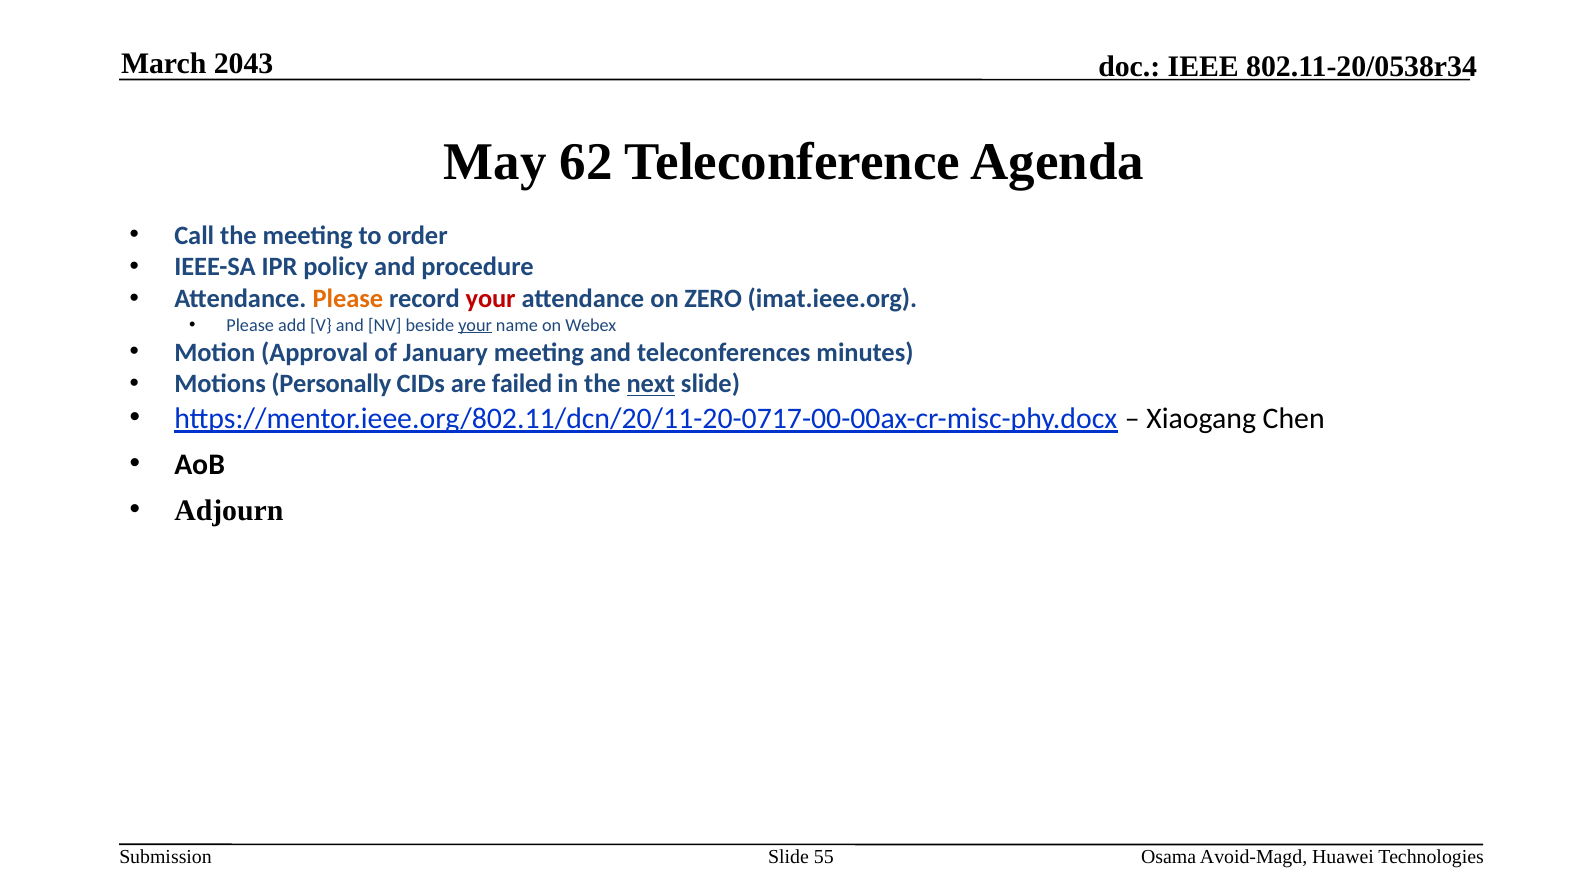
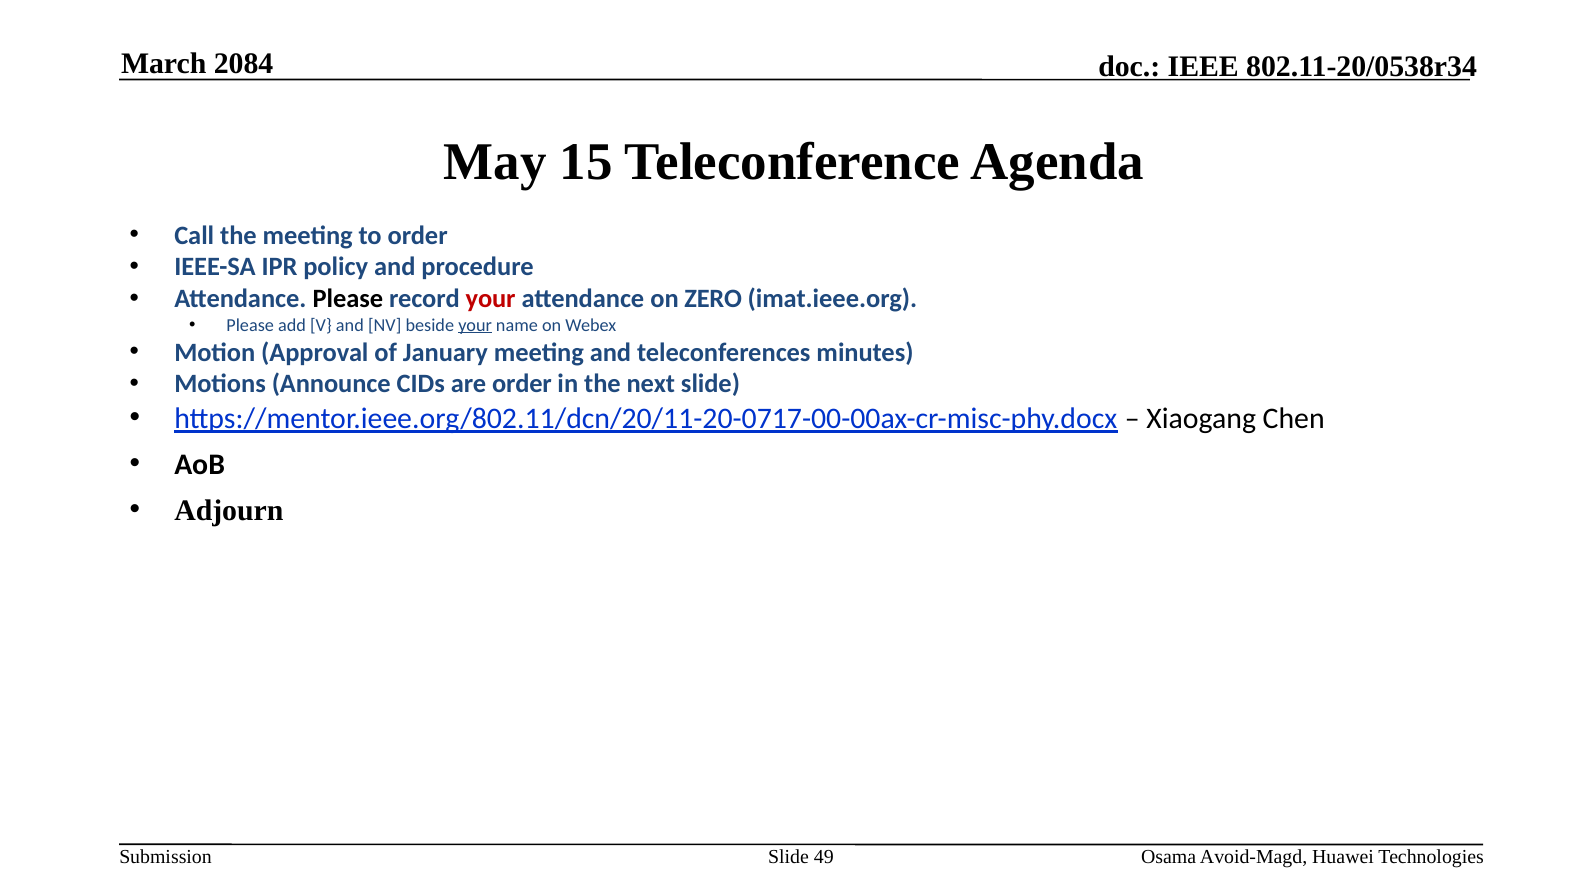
2043: 2043 -> 2084
62: 62 -> 15
Please at (348, 299) colour: orange -> black
Personally: Personally -> Announce
are failed: failed -> order
next underline: present -> none
55: 55 -> 49
